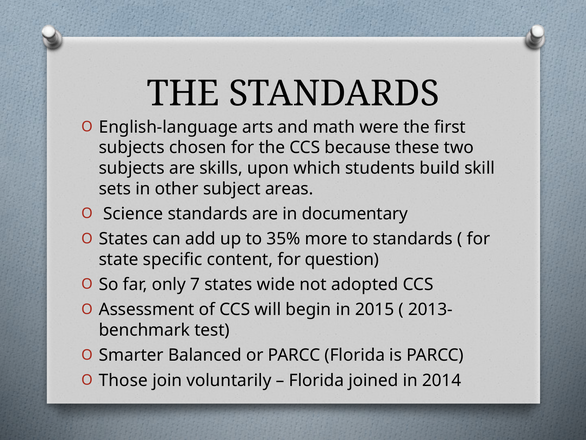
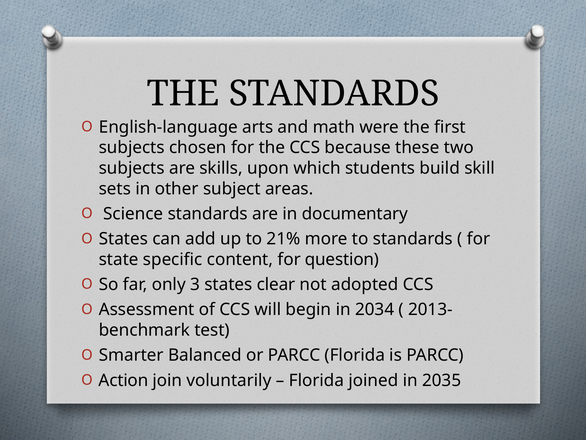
35%: 35% -> 21%
7: 7 -> 3
wide: wide -> clear
2015: 2015 -> 2034
Those: Those -> Action
2014: 2014 -> 2035
